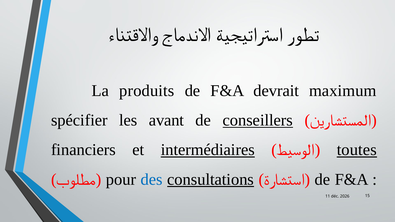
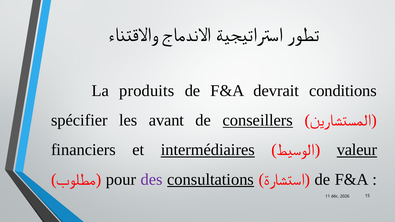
maximum: maximum -> conditions
toutes: toutes -> valeur
des colour: blue -> purple
